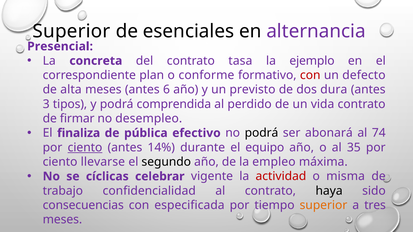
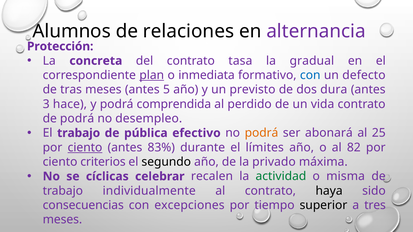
Superior at (72, 31): Superior -> Alumnos
esenciales: esenciales -> relaciones
Presencial: Presencial -> Protección
ejemplo: ejemplo -> gradual
plan underline: none -> present
conforme: conforme -> inmediata
con at (310, 75) colour: red -> blue
alta: alta -> tras
6: 6 -> 5
tipos: tipos -> hace
de firmar: firmar -> podrá
El finaliza: finaliza -> trabajo
podrá at (262, 133) colour: black -> orange
74: 74 -> 25
14%: 14% -> 83%
equipo: equipo -> límites
35: 35 -> 82
llevarse: llevarse -> criterios
empleo: empleo -> privado
vigente: vigente -> recalen
actividad colour: red -> green
confidencialidad: confidencialidad -> individualmente
especificada: especificada -> excepciones
superior at (323, 206) colour: orange -> black
